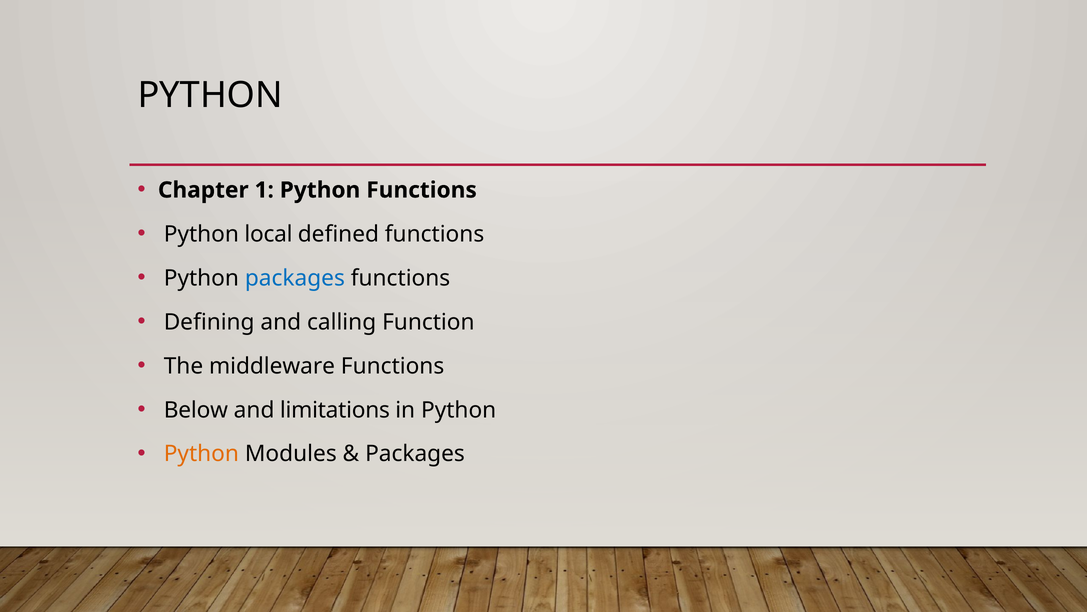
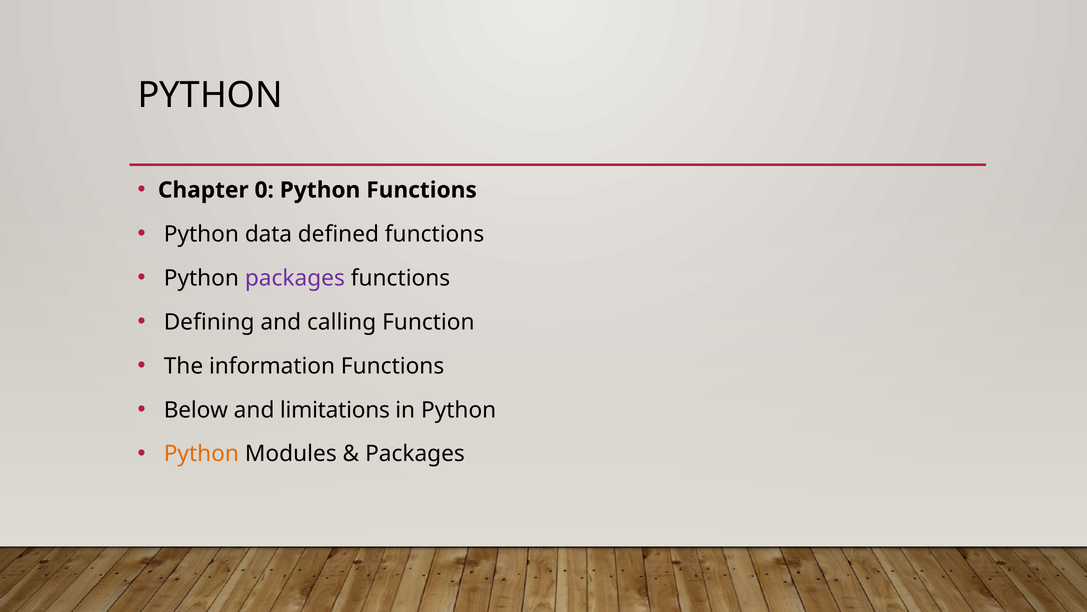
1: 1 -> 0
local: local -> data
packages at (295, 278) colour: blue -> purple
middleware: middleware -> information
